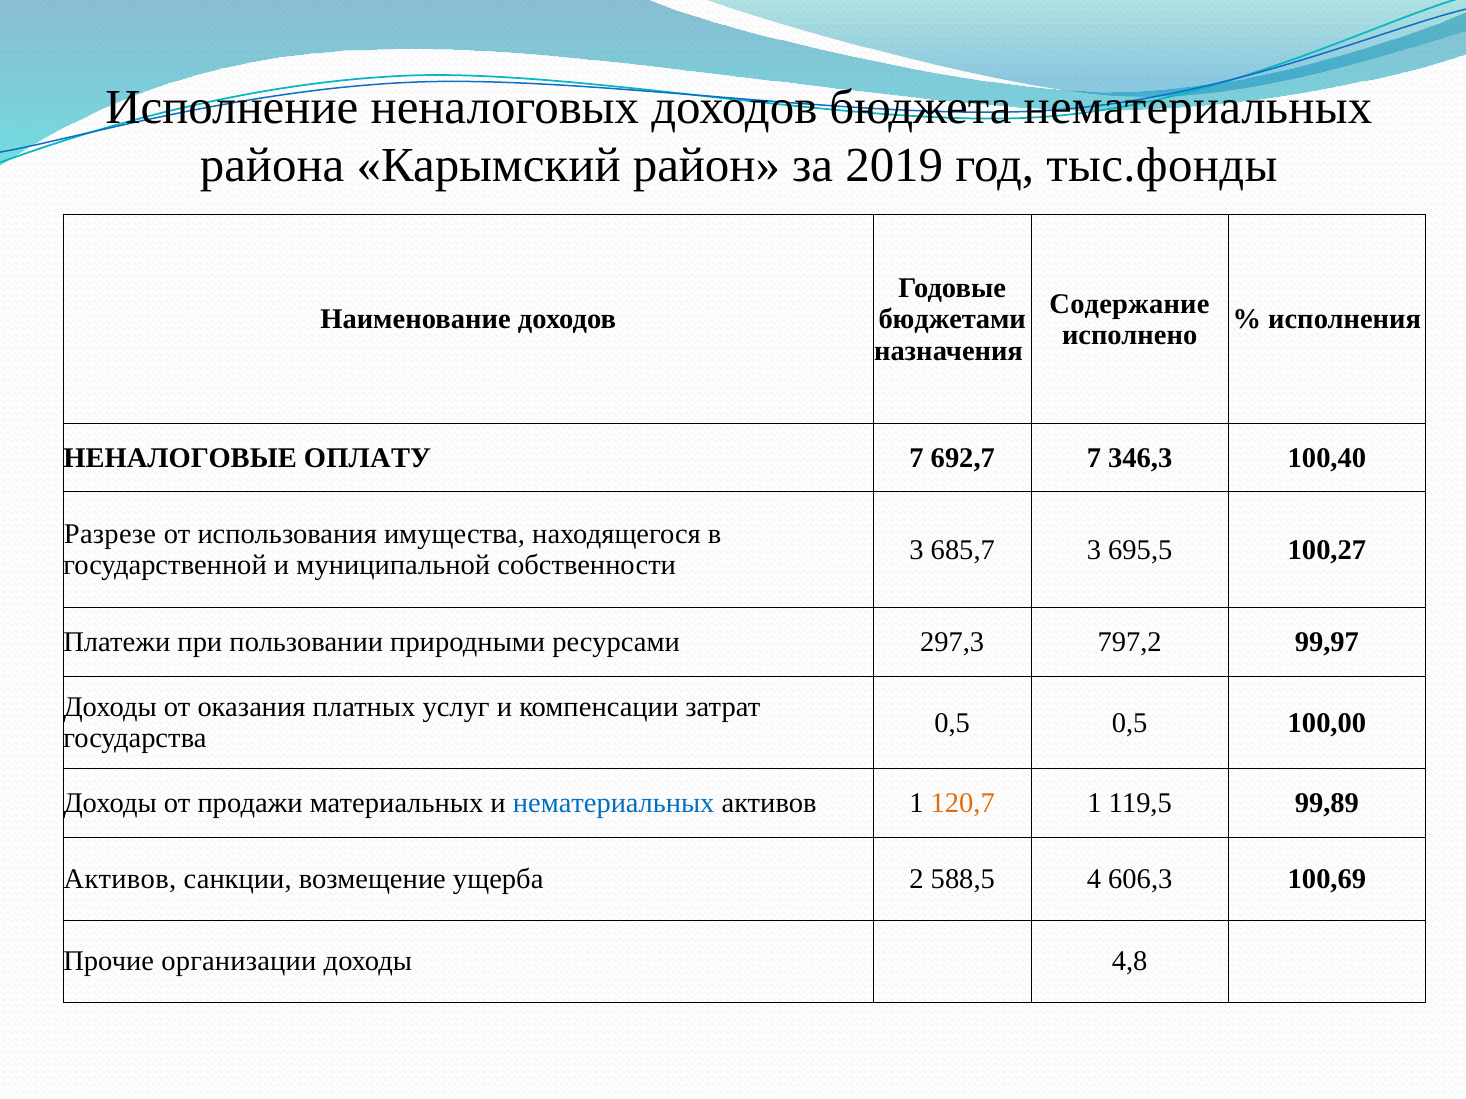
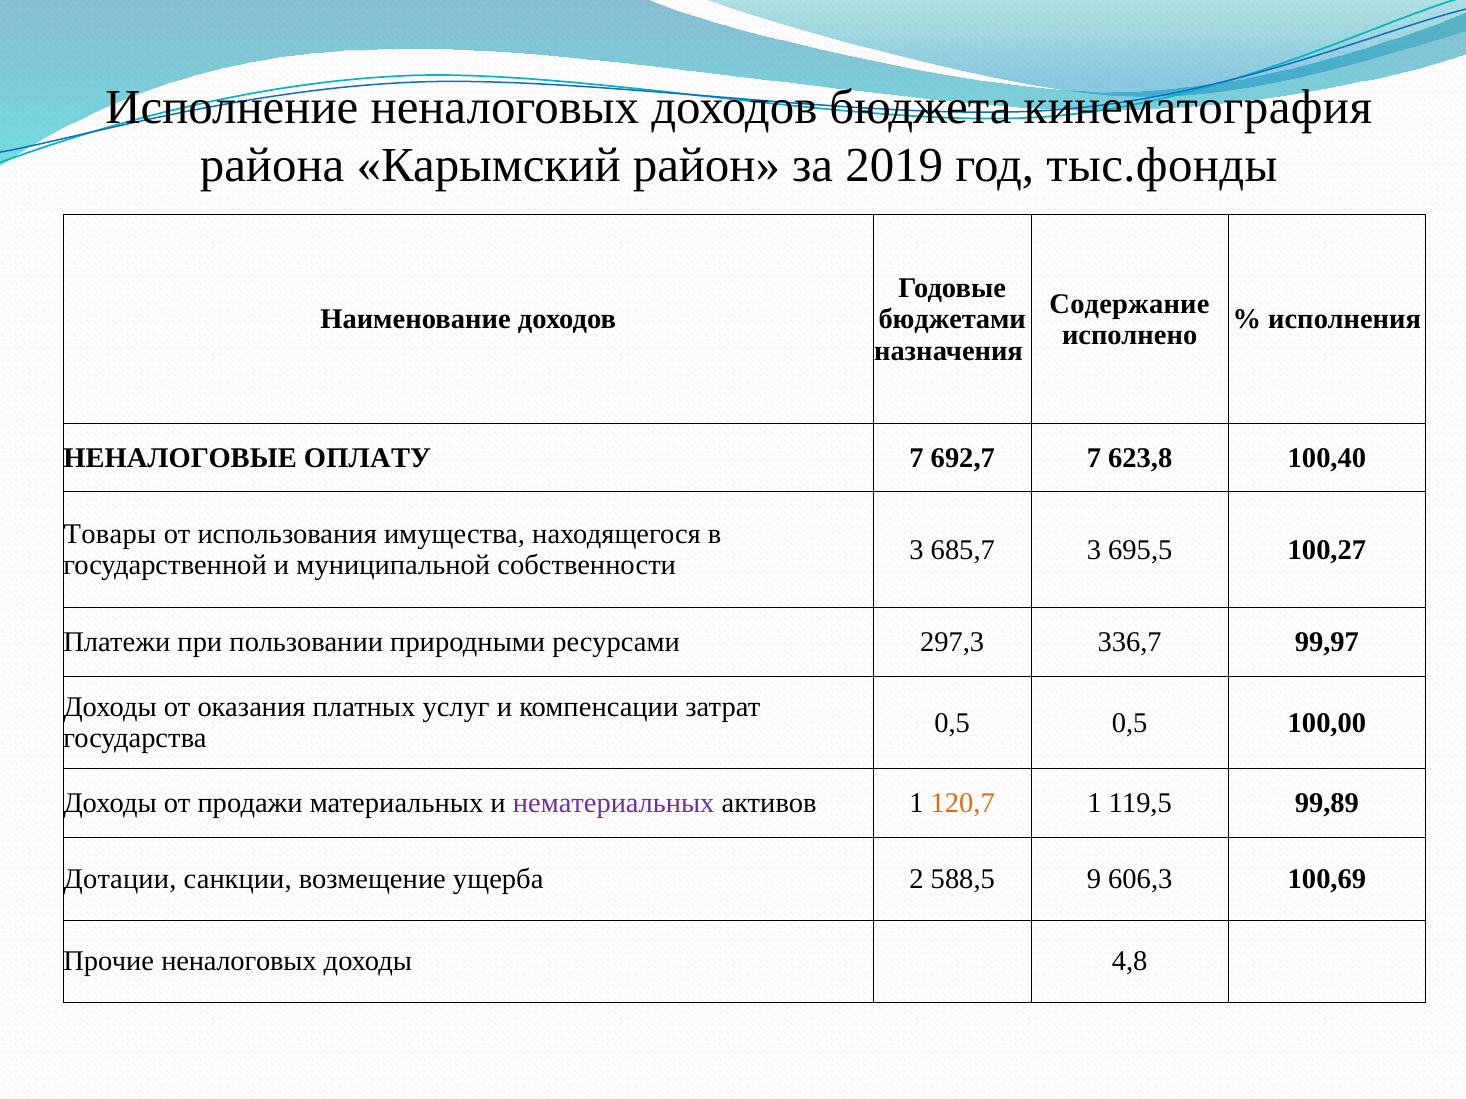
бюджета нематериальных: нематериальных -> кинематография
346,3: 346,3 -> 623,8
Разрезе: Разрезе -> Товары
797,2: 797,2 -> 336,7
нематериальных at (614, 804) colour: blue -> purple
Активов at (120, 880): Активов -> Дотации
4: 4 -> 9
Прочие организации: организации -> неналоговых
